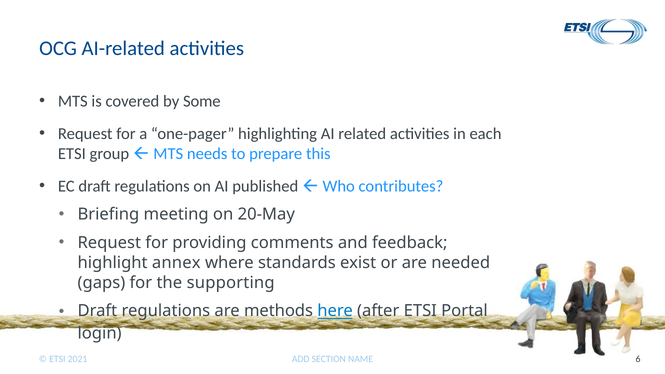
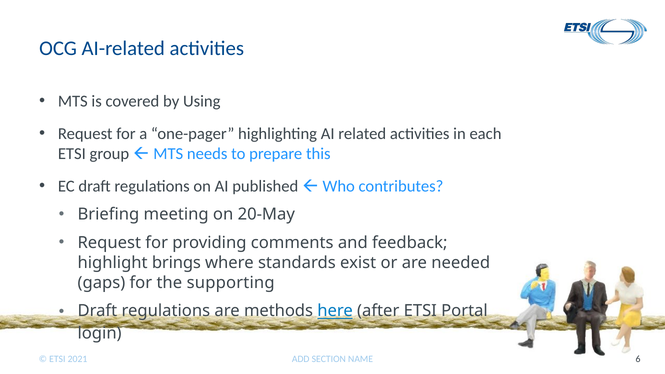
Some: Some -> Using
annex: annex -> brings
